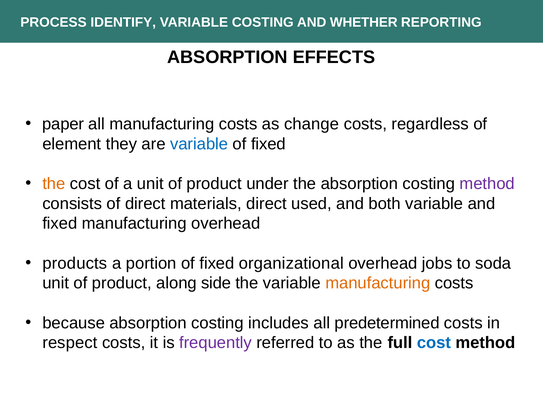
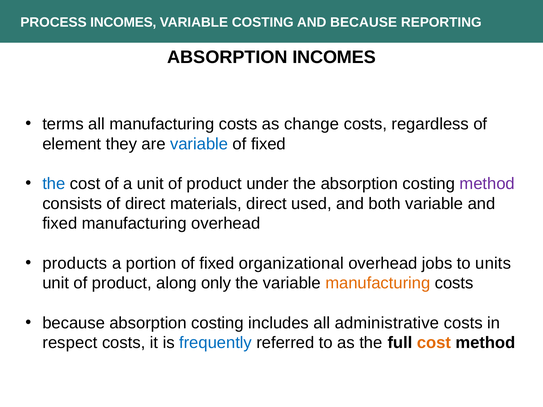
PROCESS IDENTIFY: IDENTIFY -> INCOMES
AND WHETHER: WHETHER -> BECAUSE
ABSORPTION EFFECTS: EFFECTS -> INCOMES
paper: paper -> terms
the at (54, 184) colour: orange -> blue
soda: soda -> units
side: side -> only
predetermined: predetermined -> administrative
frequently colour: purple -> blue
cost at (434, 343) colour: blue -> orange
